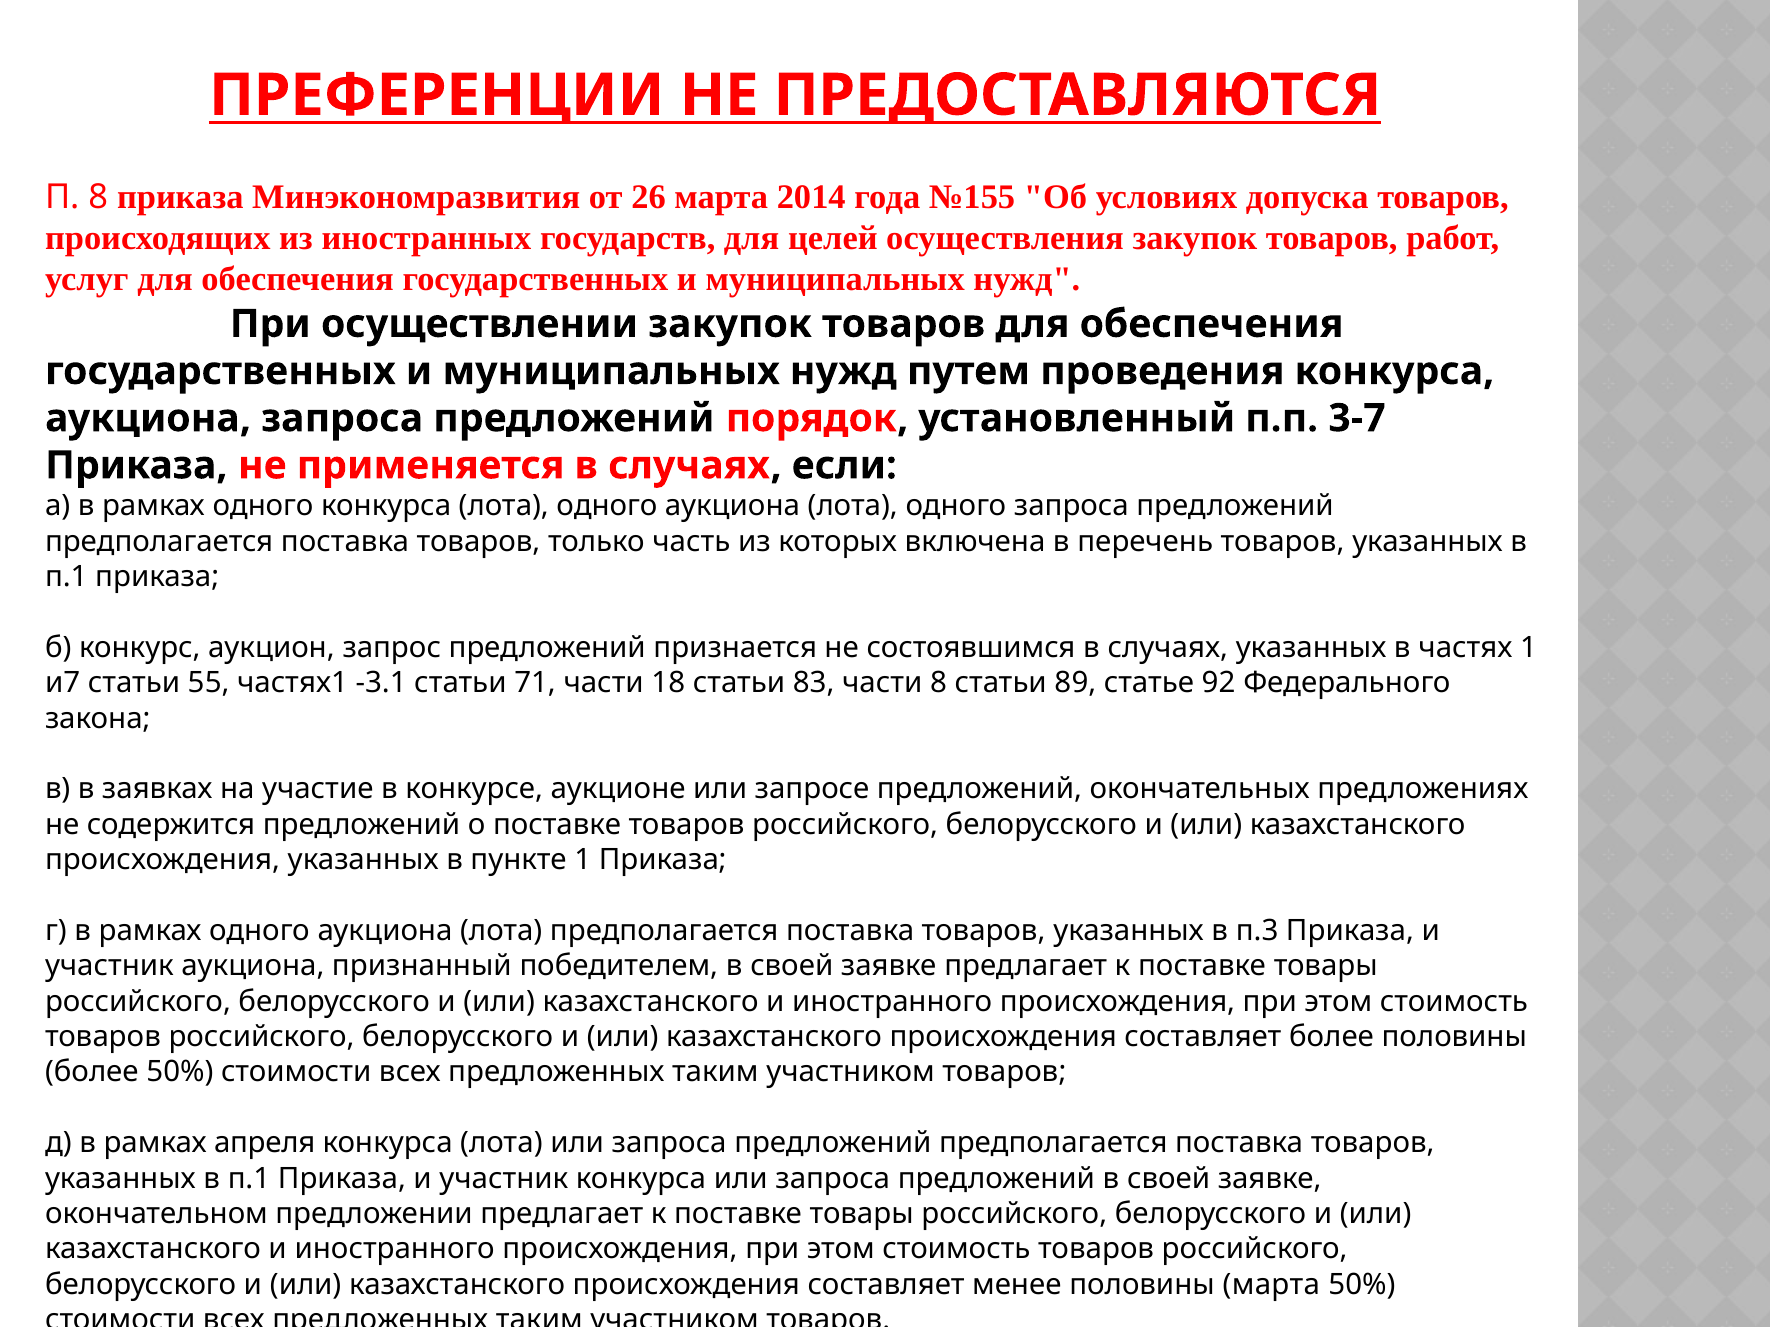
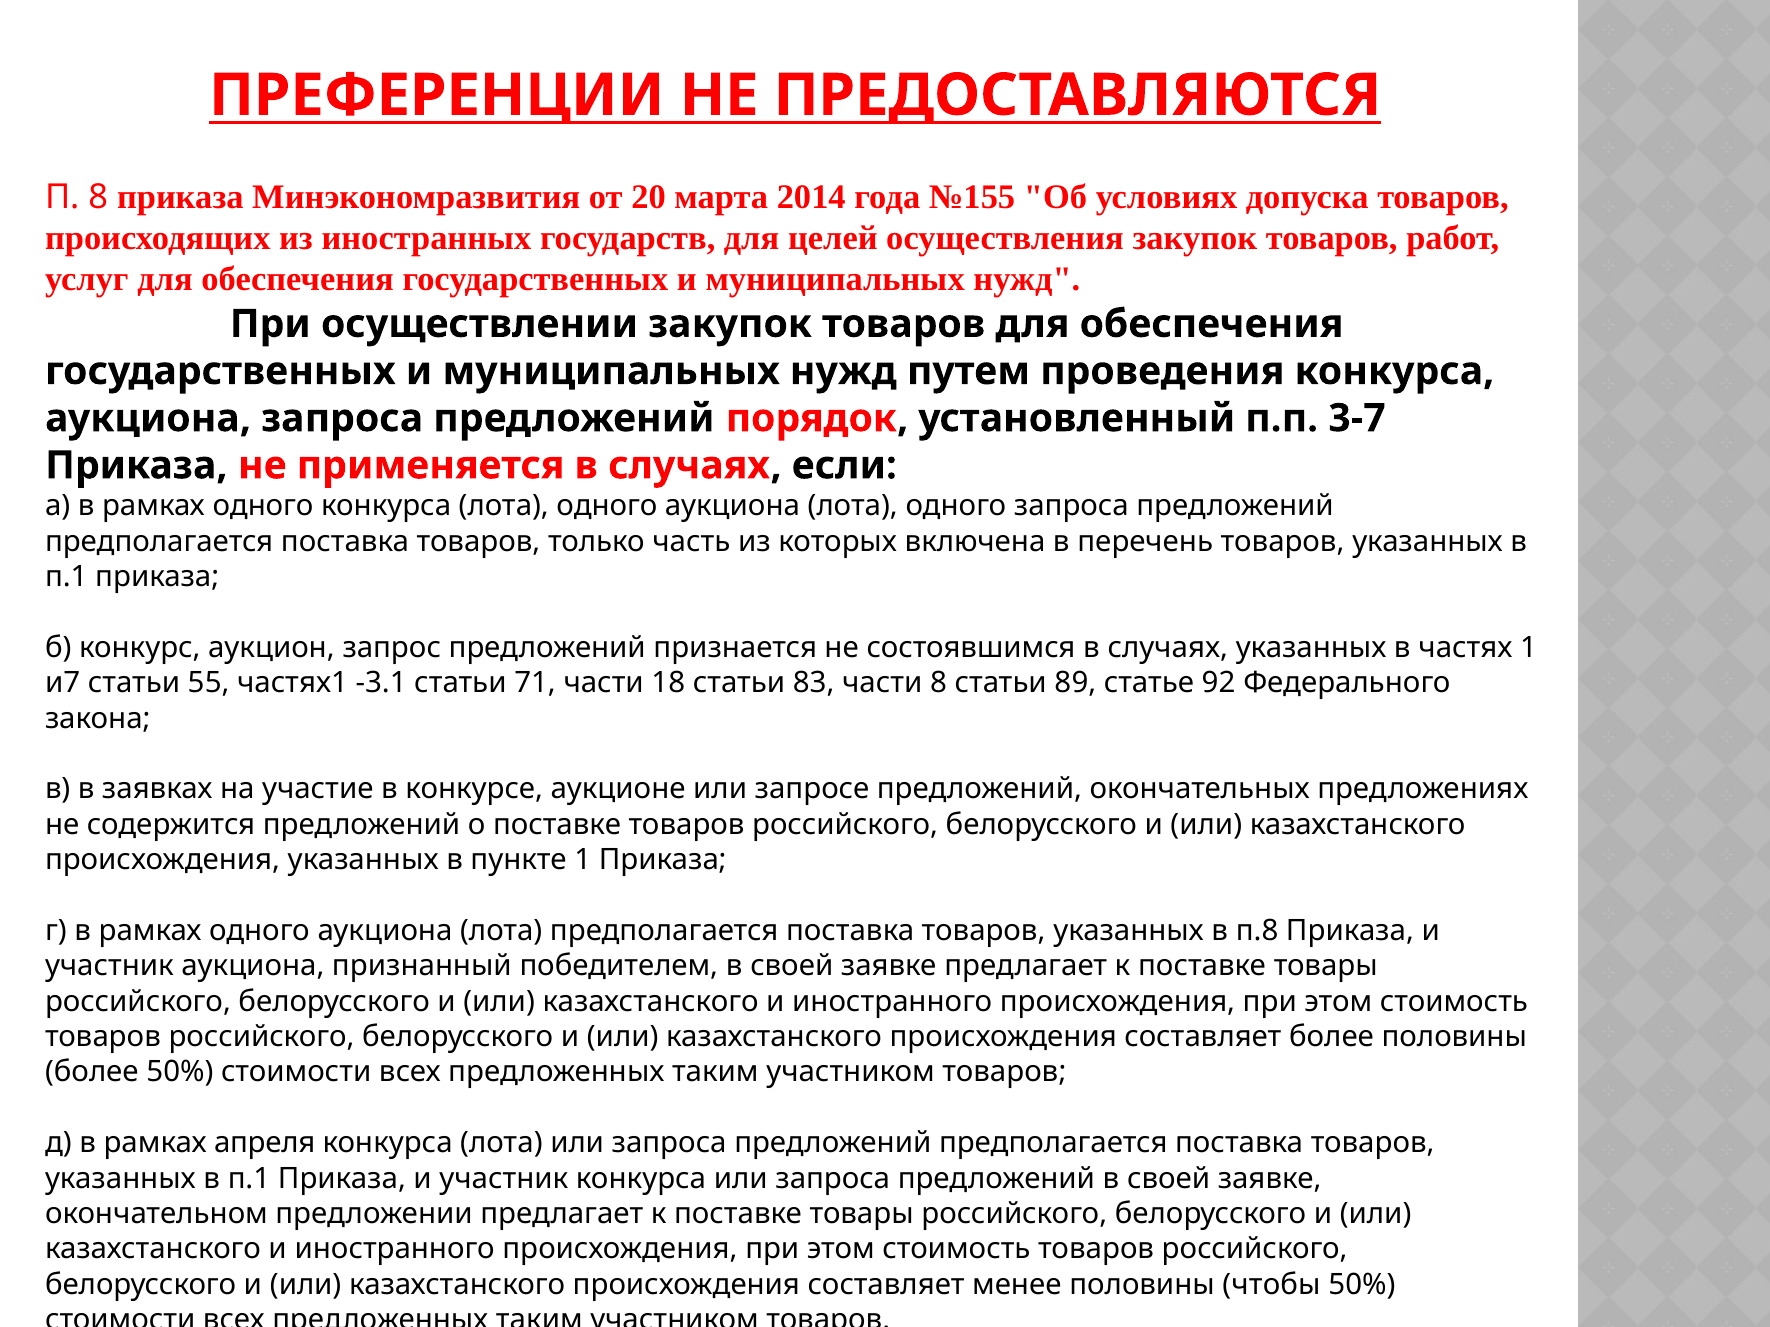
26: 26 -> 20
п.3: п.3 -> п.8
половины марта: марта -> чтобы
